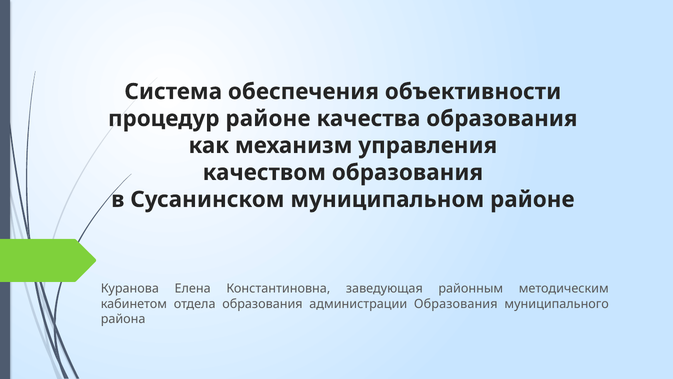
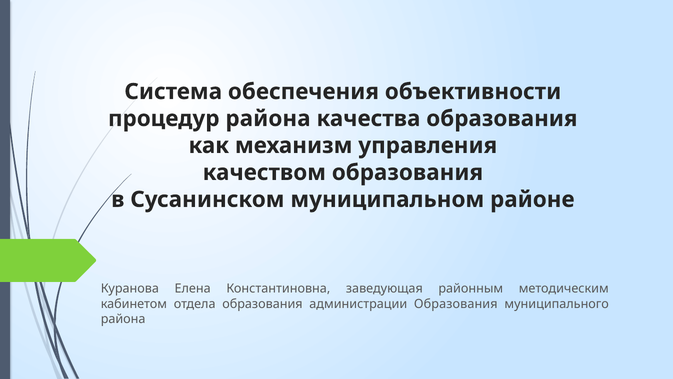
процедур районе: районе -> района
